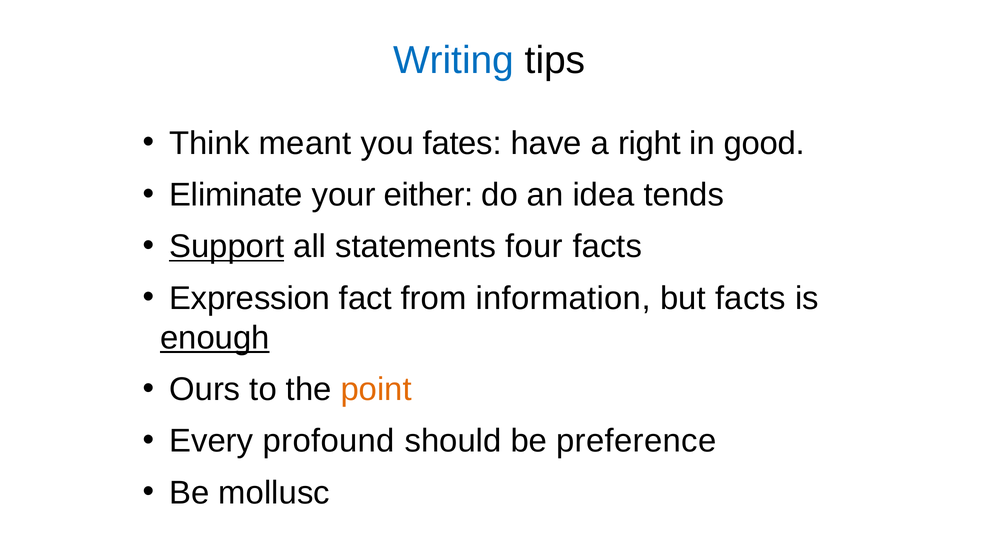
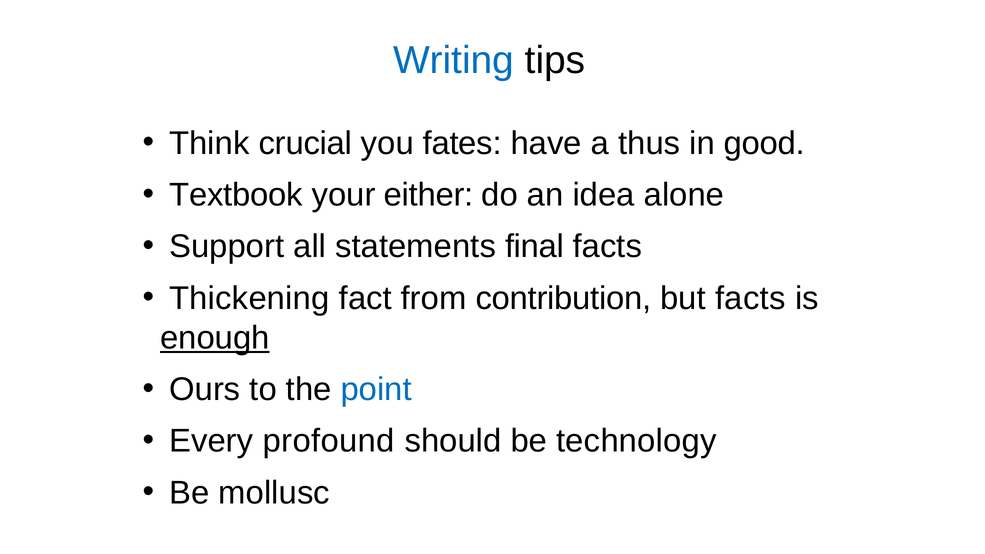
meant: meant -> crucial
right: right -> thus
Eliminate: Eliminate -> Textbook
tends: tends -> alone
Support underline: present -> none
four: four -> final
Expression: Expression -> Thickening
information: information -> contribution
point colour: orange -> blue
preference: preference -> technology
